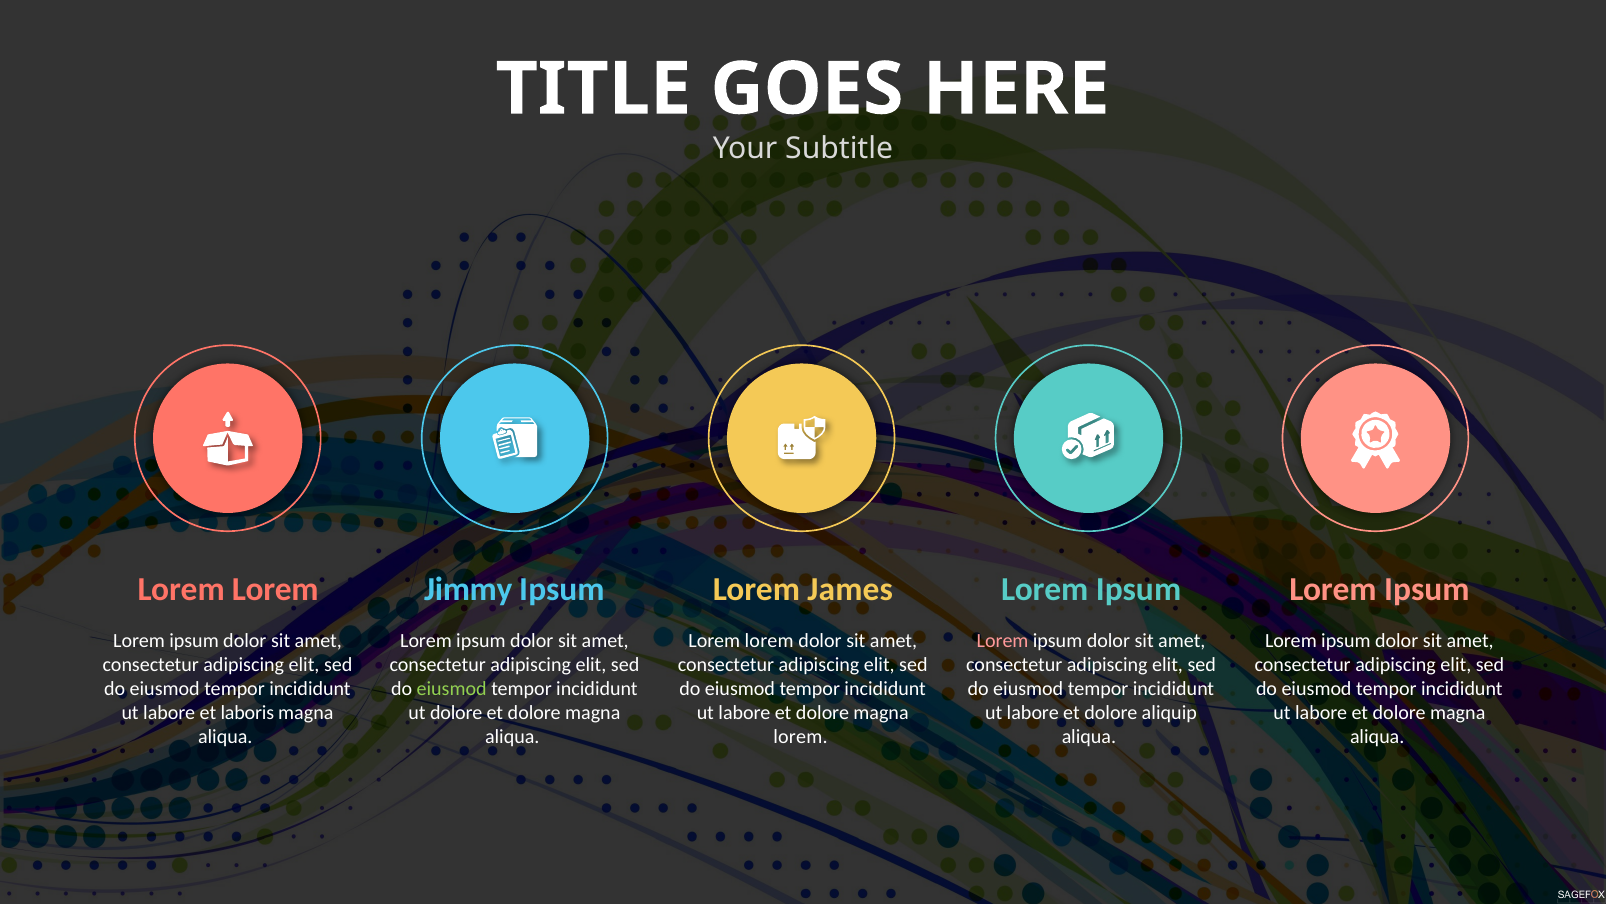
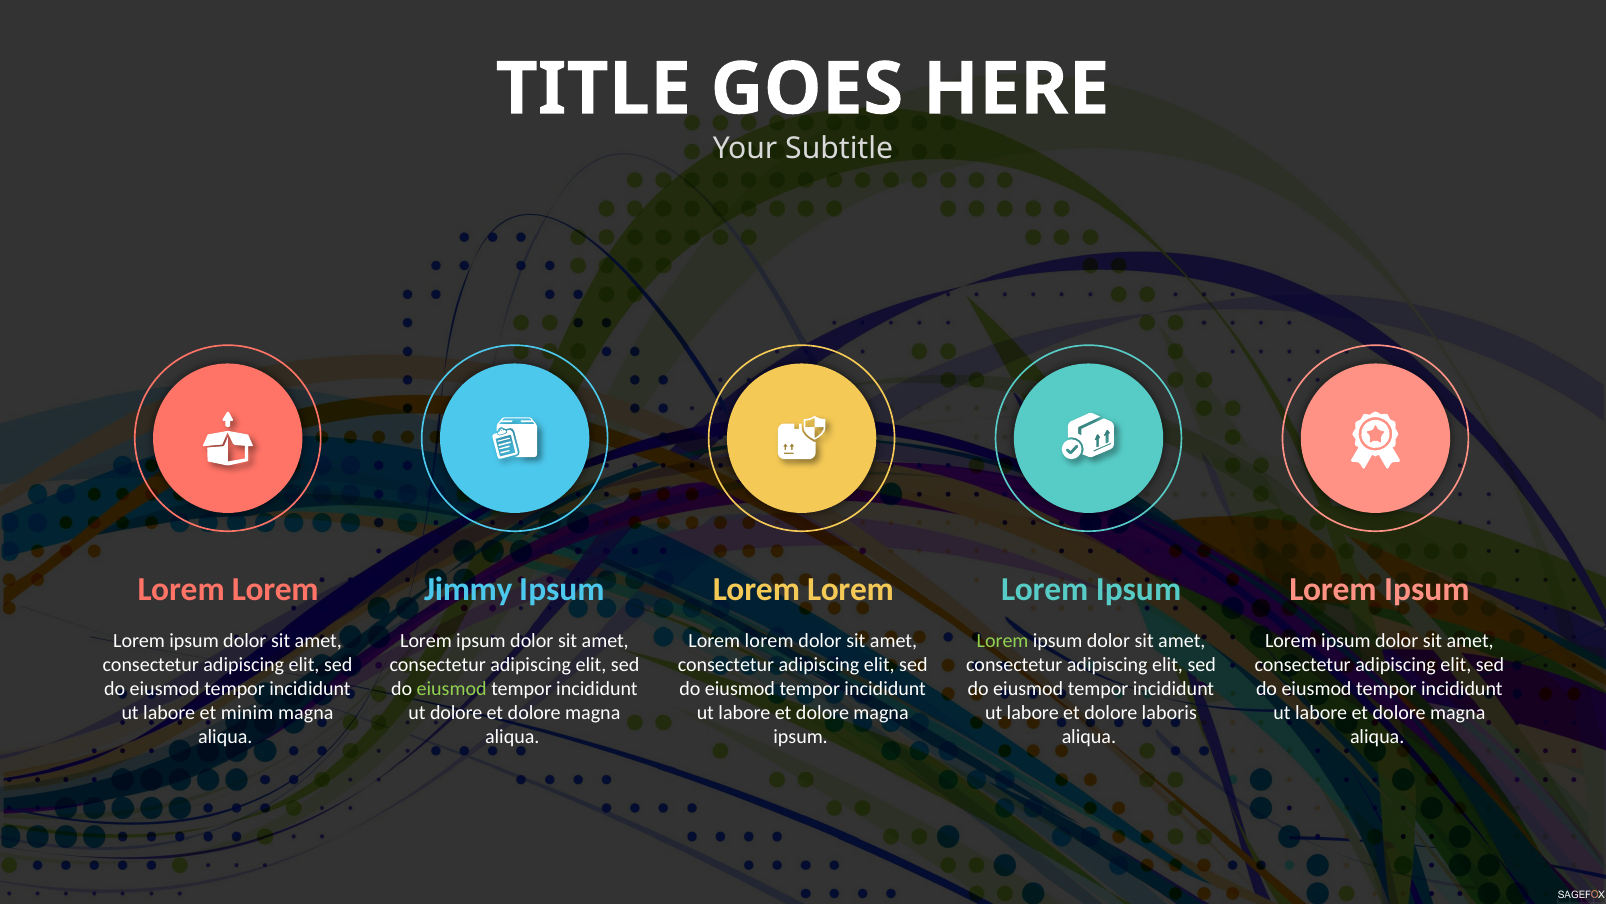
James at (850, 589): James -> Lorem
Lorem at (1003, 640) colour: pink -> light green
laboris: laboris -> minim
aliquip: aliquip -> laboris
lorem at (800, 737): lorem -> ipsum
